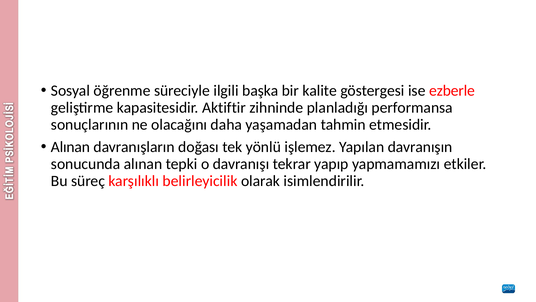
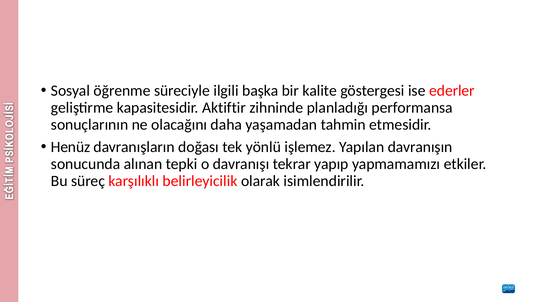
ezberle: ezberle -> ederler
Alınan at (71, 147): Alınan -> Henüz
